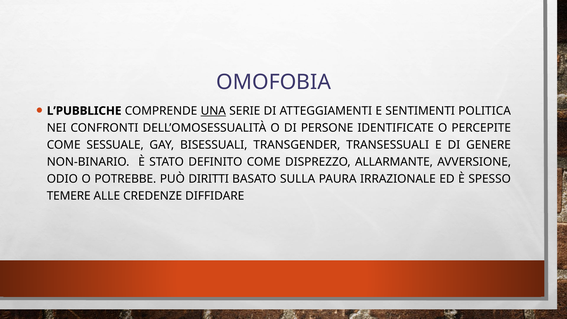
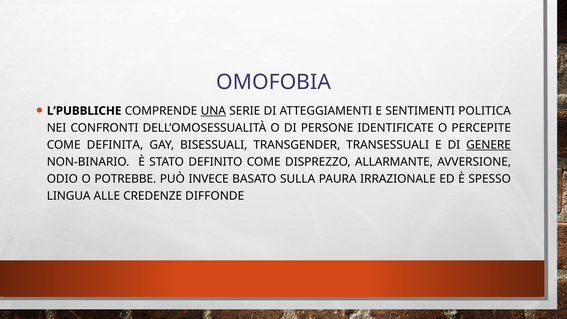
SESSUALE: SESSUALE -> DEFINITA
GENERE underline: none -> present
DIRITTI: DIRITTI -> INVECE
TEMERE: TEMERE -> LINGUA
DIFFIDARE: DIFFIDARE -> DIFFONDE
